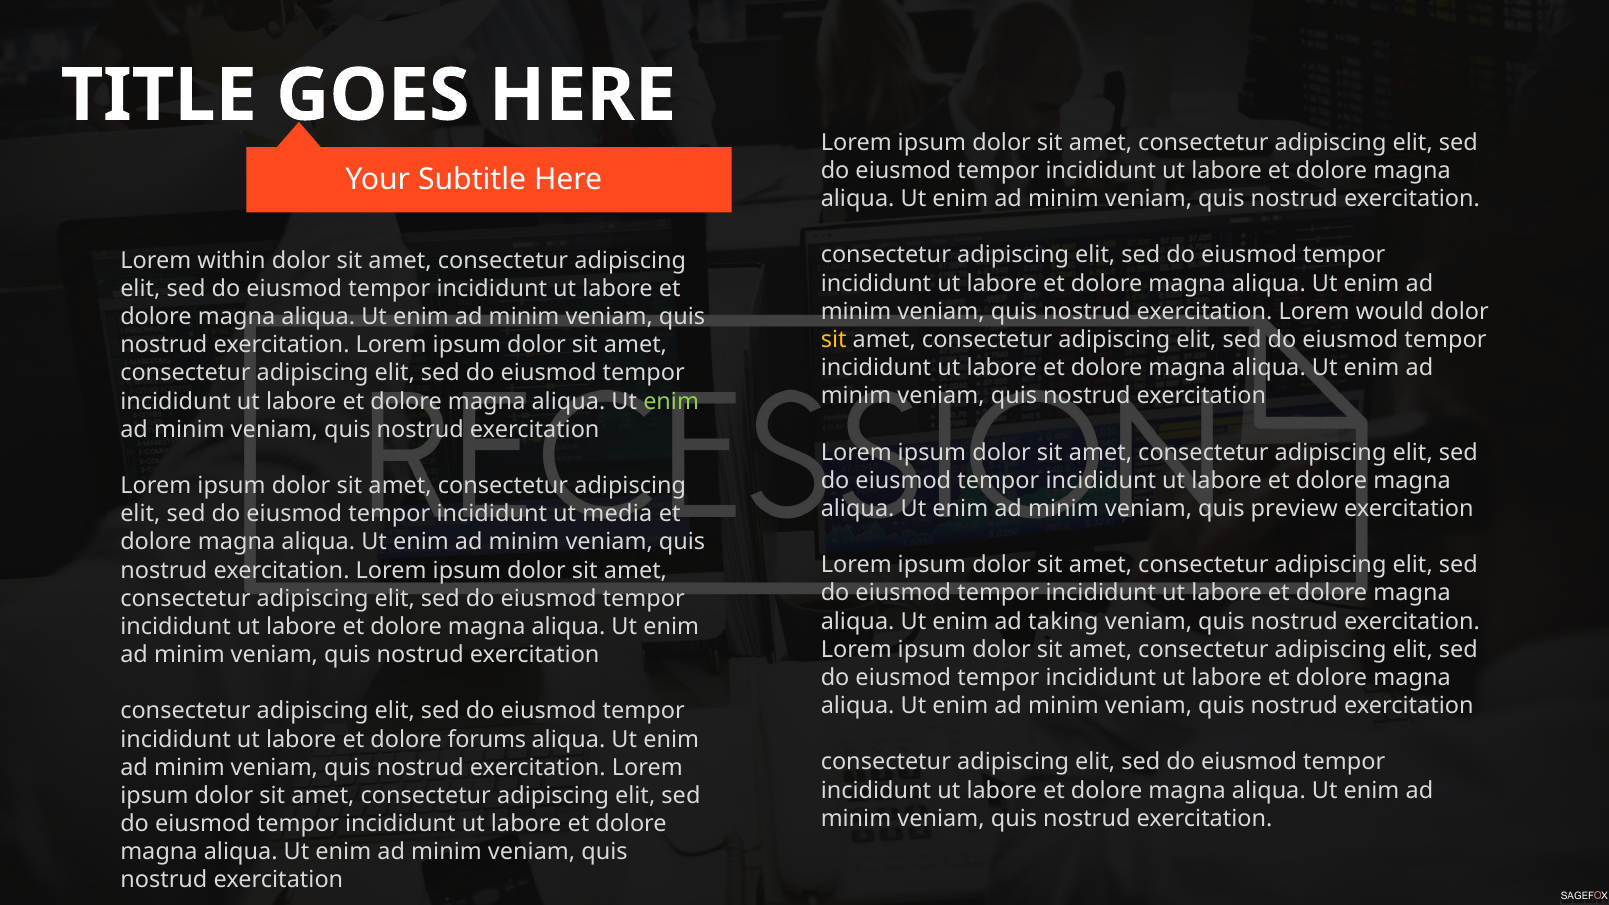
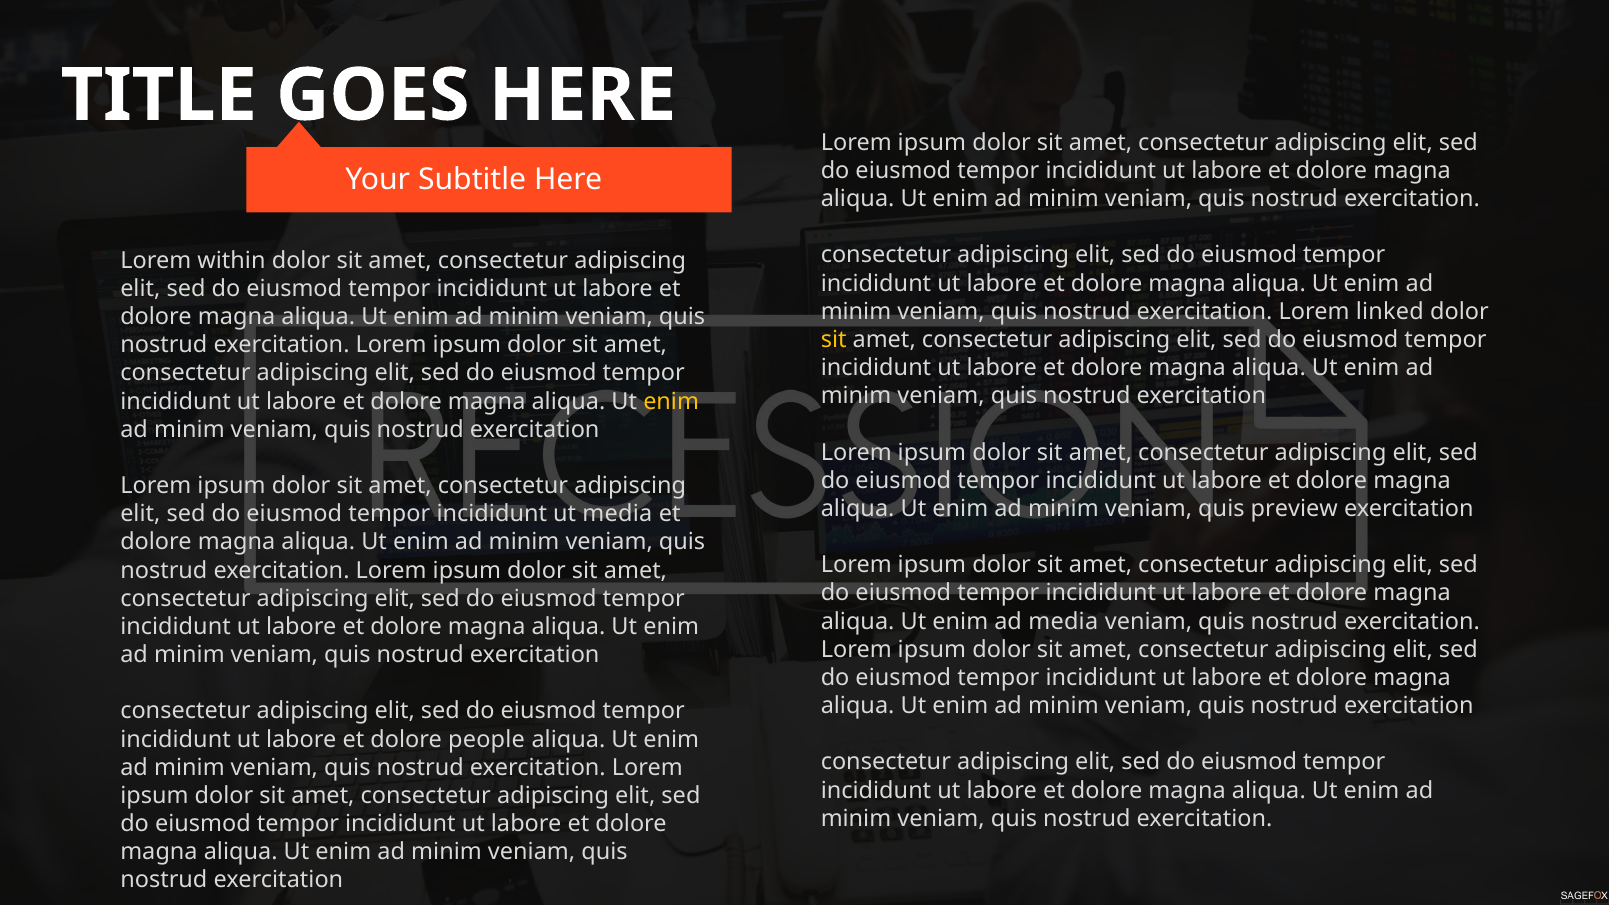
would: would -> linked
enim at (671, 401) colour: light green -> yellow
ad taking: taking -> media
forums: forums -> people
